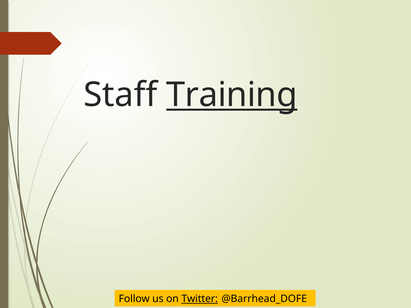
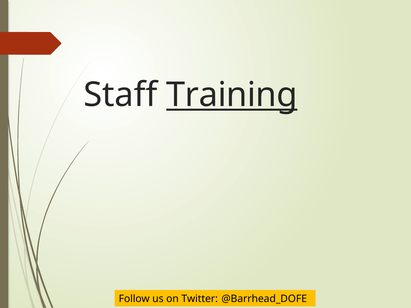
Twitter underline: present -> none
